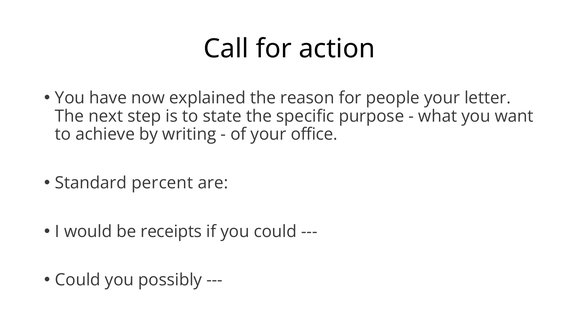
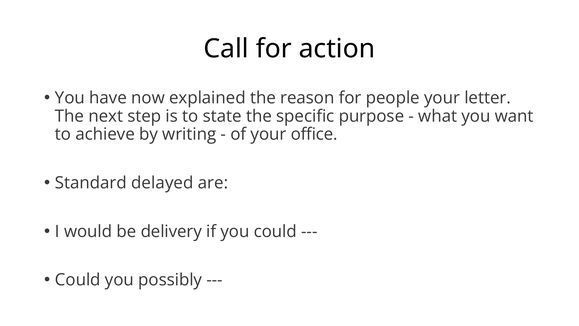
percent: percent -> delayed
receipts: receipts -> delivery
